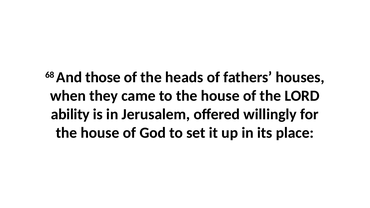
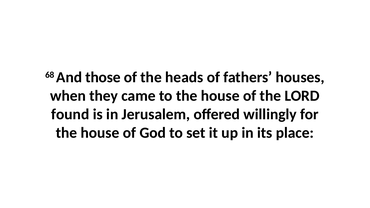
ability: ability -> found
